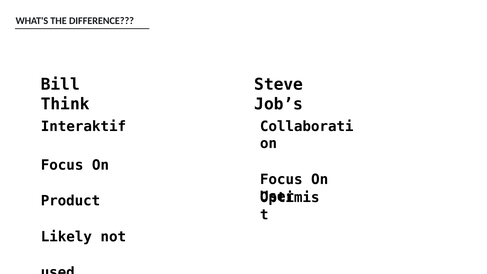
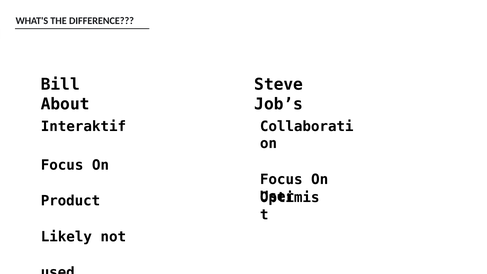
Think: Think -> About
